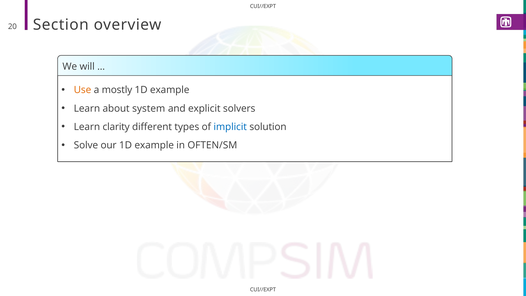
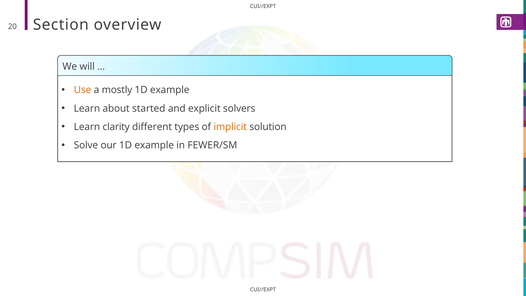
system: system -> started
implicit colour: blue -> orange
OFTEN/SM: OFTEN/SM -> FEWER/SM
